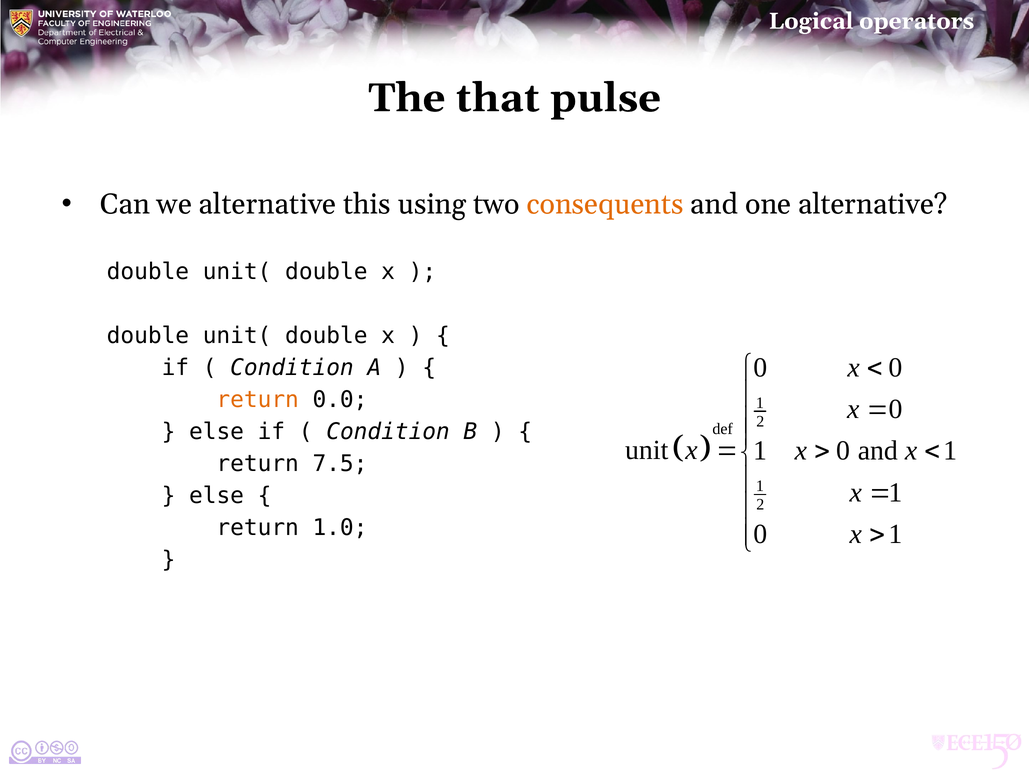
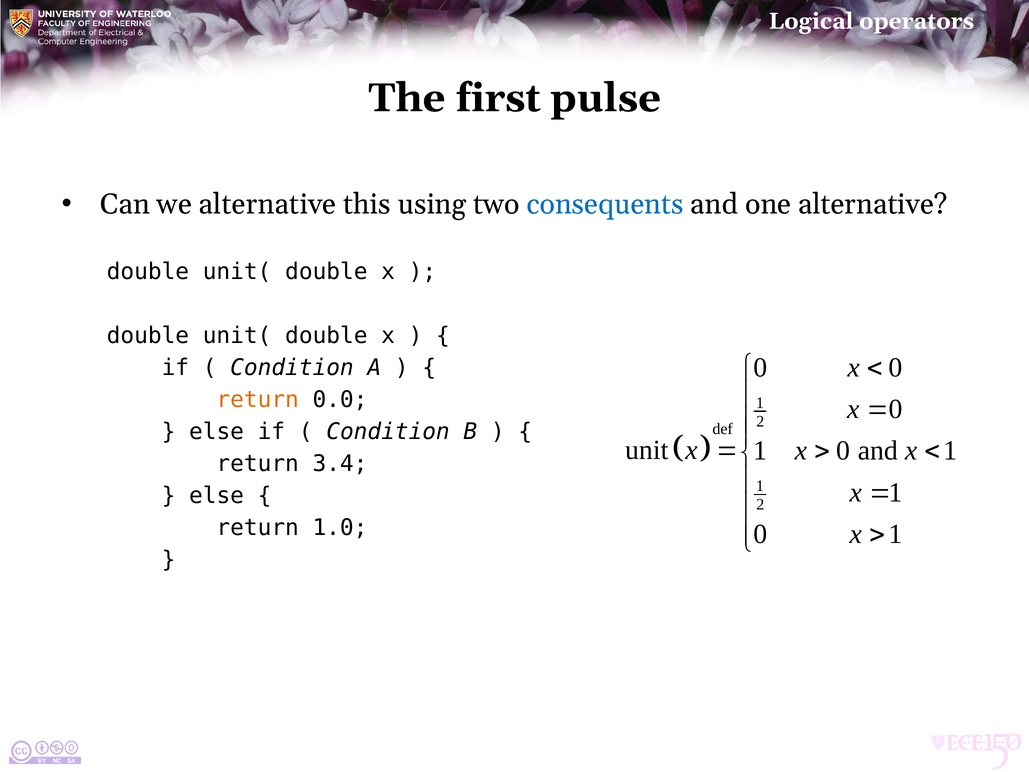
that: that -> first
consequents colour: orange -> blue
7.5: 7.5 -> 3.4
